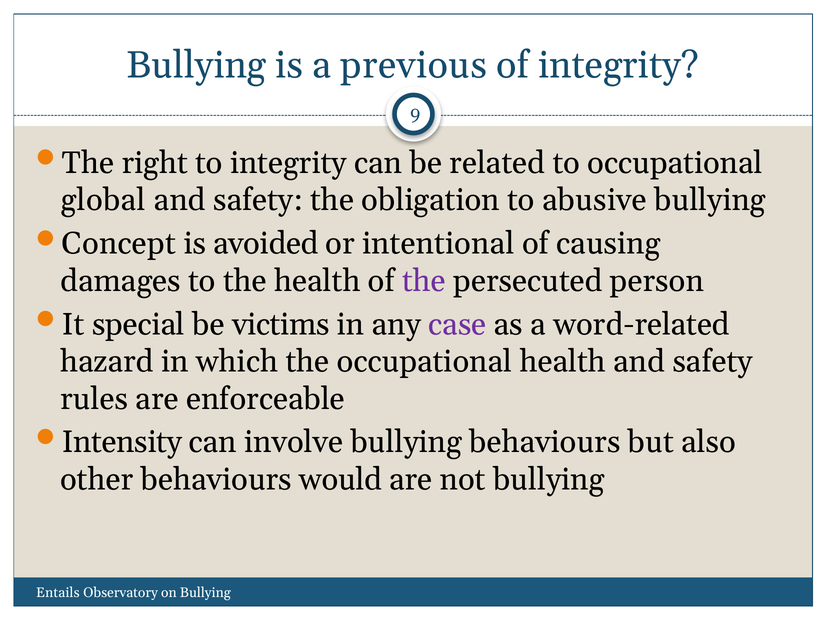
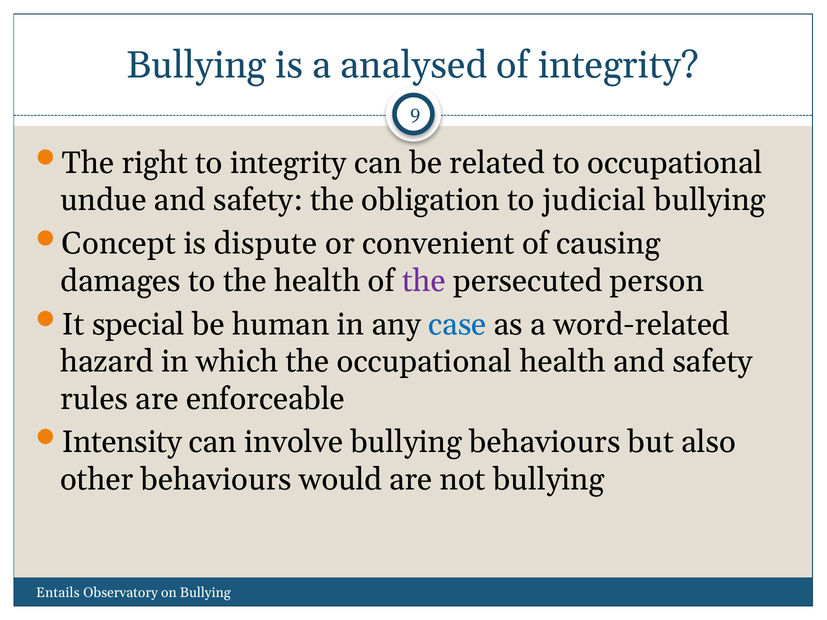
previous: previous -> analysed
global: global -> undue
abusive: abusive -> judicial
avoided: avoided -> dispute
intentional: intentional -> convenient
victims: victims -> human
case colour: purple -> blue
